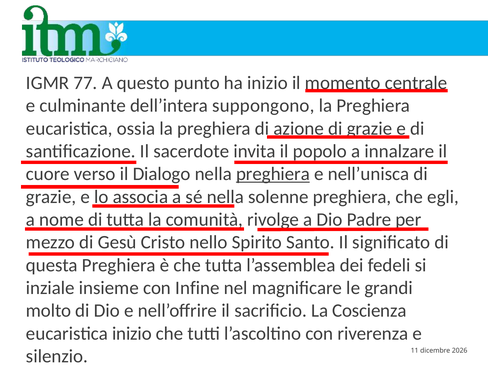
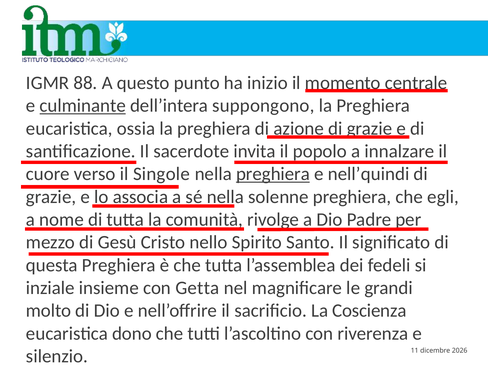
77: 77 -> 88
culminante underline: none -> present
Dialogo: Dialogo -> Singole
nell’unisca: nell’unisca -> nell’quindi
Infine: Infine -> Getta
eucaristica inizio: inizio -> dono
